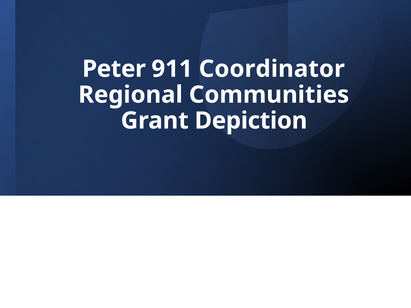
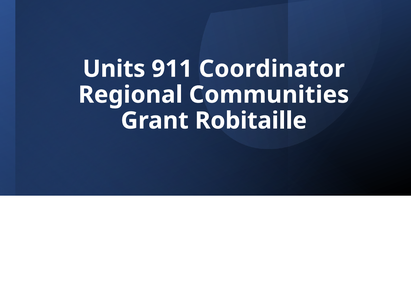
Peter: Peter -> Units
Depiction: Depiction -> Robitaille
